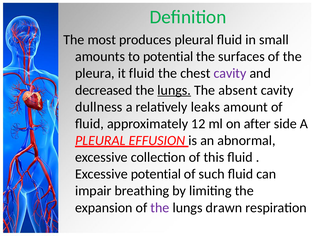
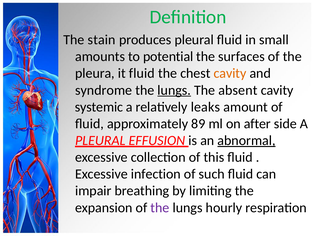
most: most -> stain
cavity at (230, 73) colour: purple -> orange
decreased: decreased -> syndrome
dullness: dullness -> systemic
12: 12 -> 89
abnormal underline: none -> present
Excessive potential: potential -> infection
drawn: drawn -> hourly
